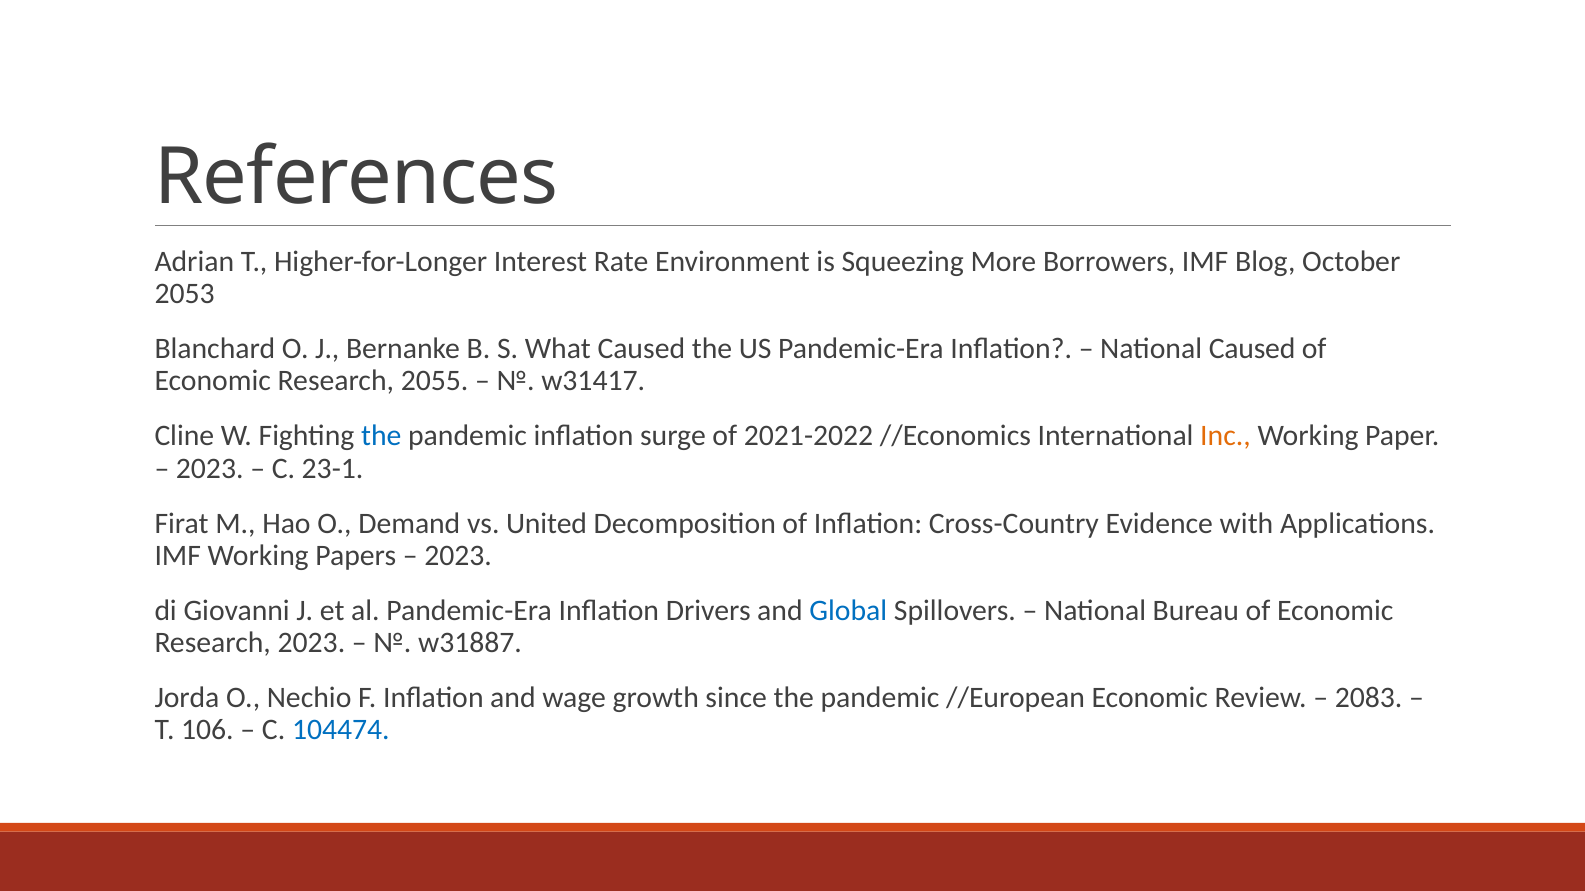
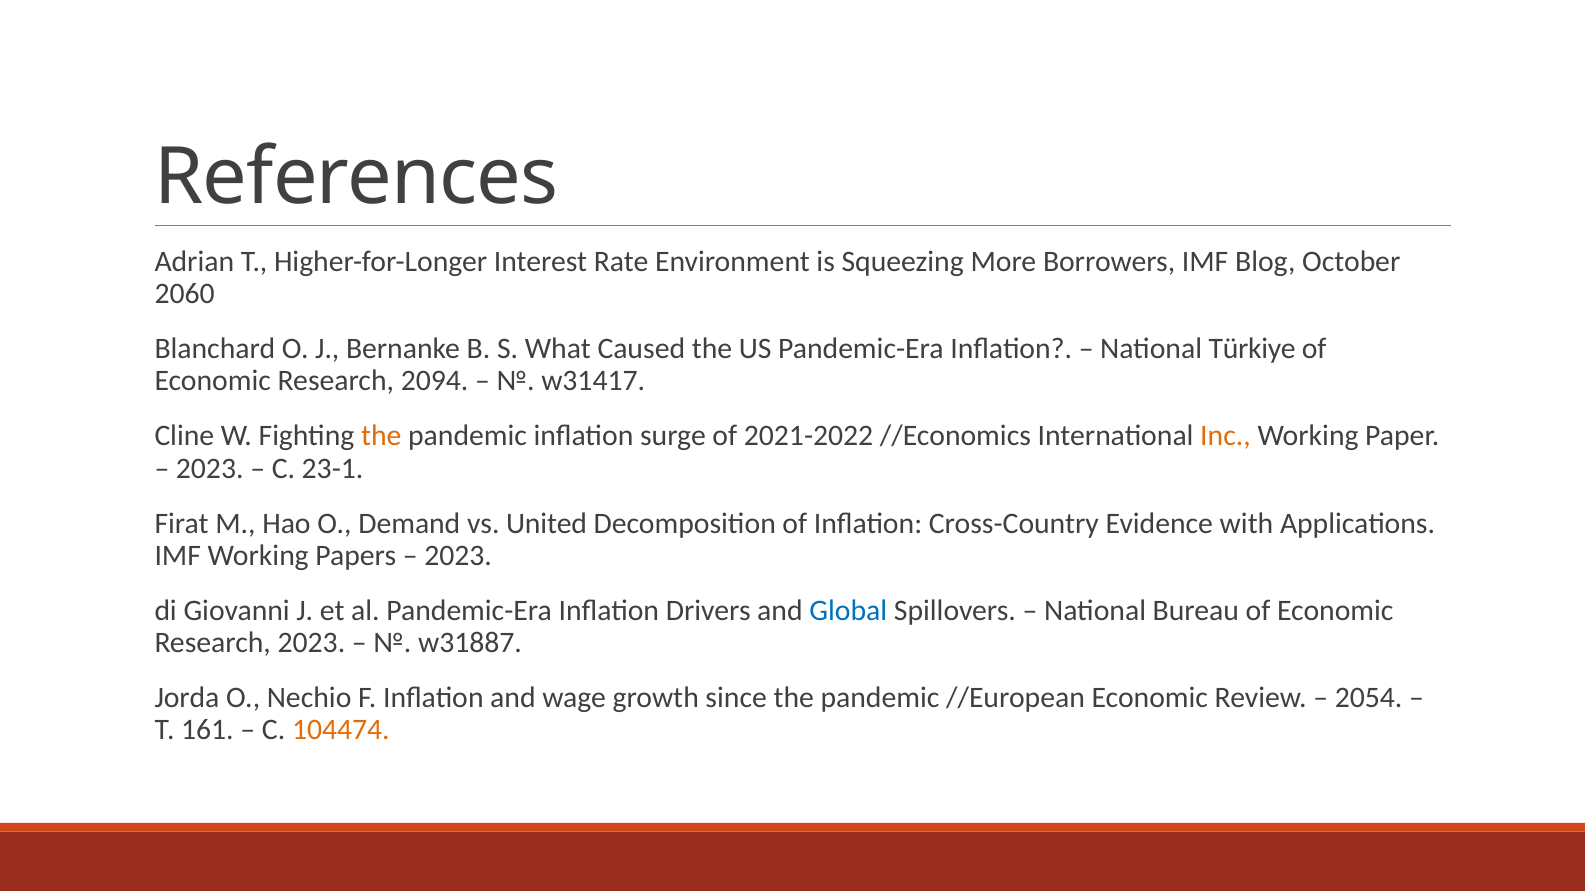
2053: 2053 -> 2060
National Caused: Caused -> Türkiye
2055: 2055 -> 2094
the at (381, 436) colour: blue -> orange
2083: 2083 -> 2054
106: 106 -> 161
104474 colour: blue -> orange
